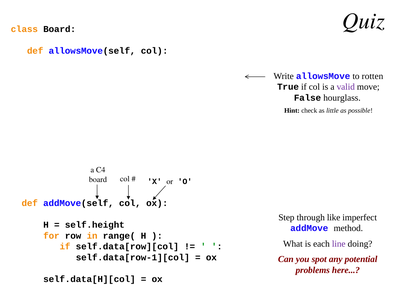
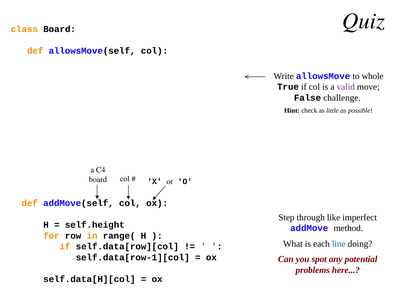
rotten: rotten -> whole
hourglass: hourglass -> challenge
line colour: purple -> blue
